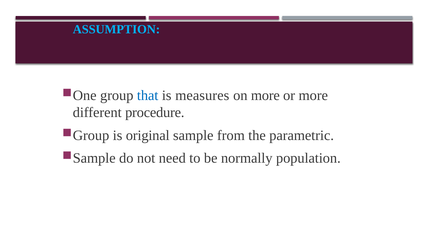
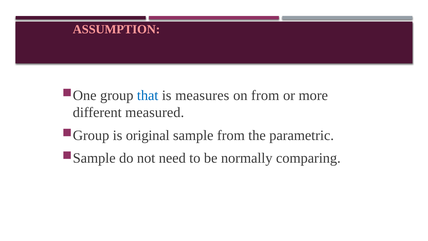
ASSUMPTION colour: light blue -> pink
on more: more -> from
procedure: procedure -> measured
population: population -> comparing
